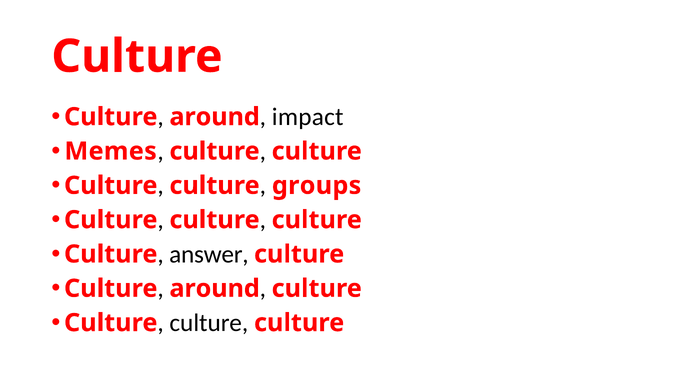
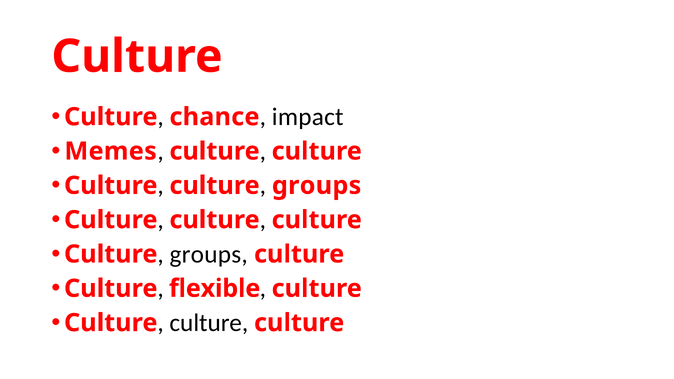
around at (215, 117): around -> chance
answer at (209, 254): answer -> groups
around at (215, 289): around -> flexible
